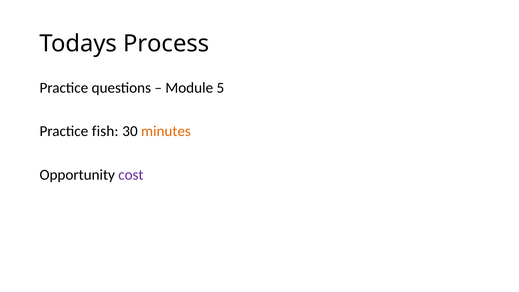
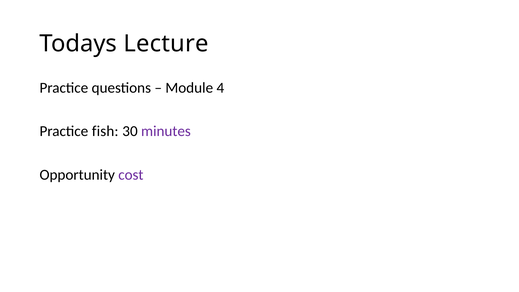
Process: Process -> Lecture
5: 5 -> 4
minutes colour: orange -> purple
